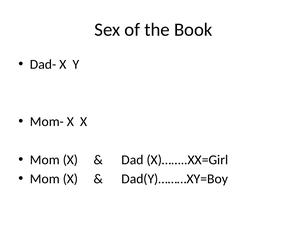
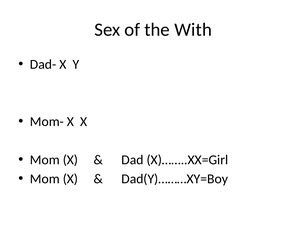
Book: Book -> With
